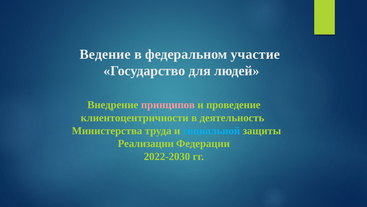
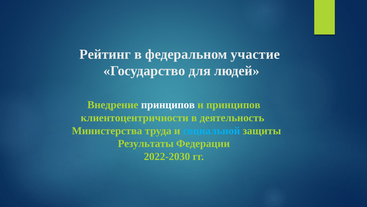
Ведение: Ведение -> Рейтинг
принципов at (168, 105) colour: pink -> white
и проведение: проведение -> принципов
Реализации: Реализации -> Результаты
